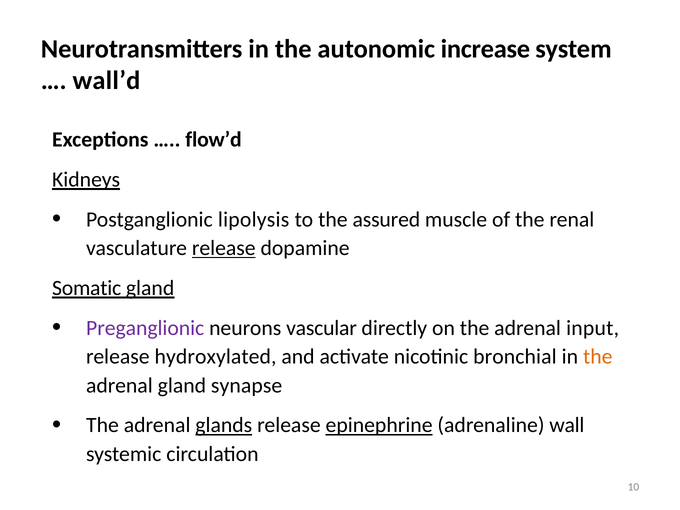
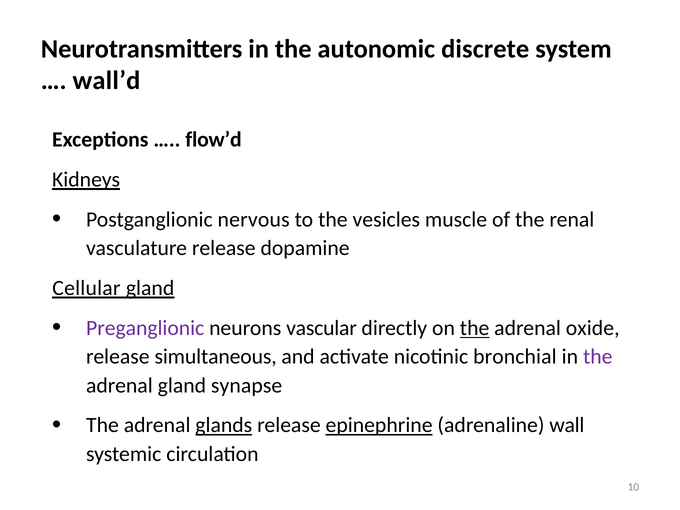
increase: increase -> discrete
lipolysis: lipolysis -> nervous
assured: assured -> vesicles
release at (224, 248) underline: present -> none
Somatic: Somatic -> Cellular
the at (475, 328) underline: none -> present
input: input -> oxide
hydroxylated: hydroxylated -> simultaneous
the at (598, 357) colour: orange -> purple
